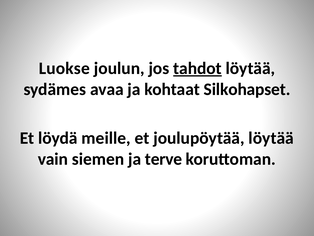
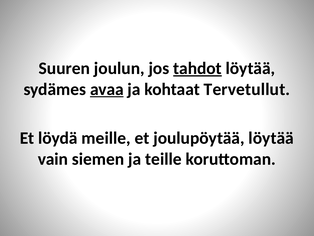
Luokse: Luokse -> Suuren
avaa underline: none -> present
Silkohapset: Silkohapset -> Tervetullut
terve: terve -> teille
